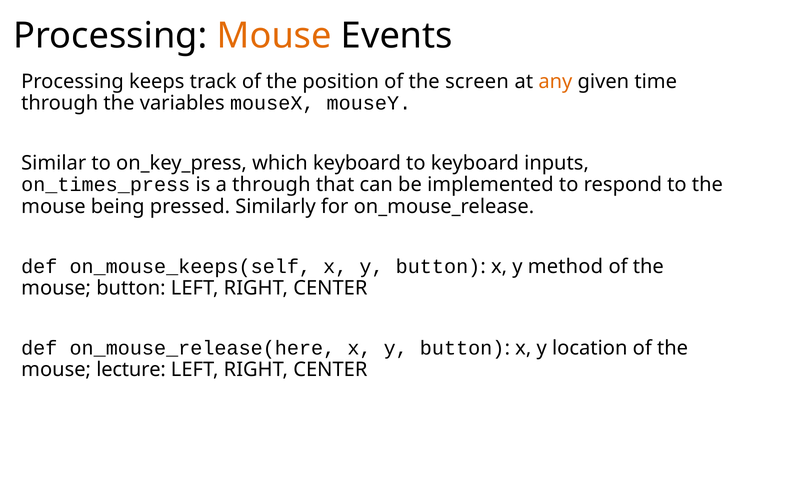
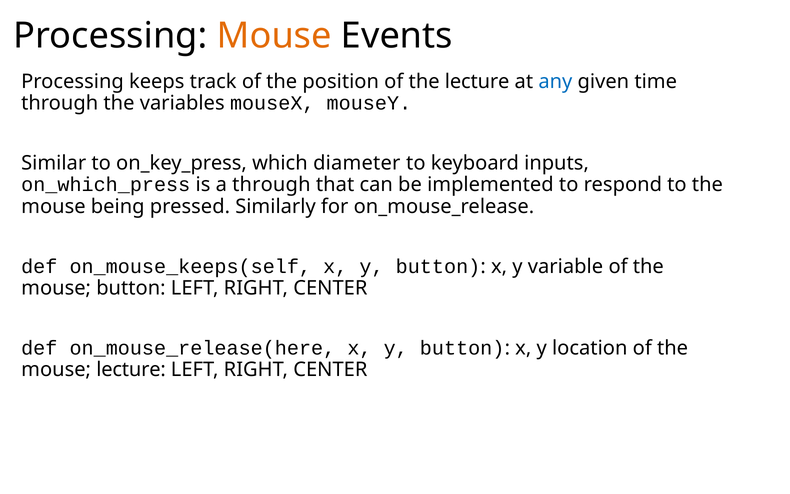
the screen: screen -> lecture
any colour: orange -> blue
which keyboard: keyboard -> diameter
on_times_press: on_times_press -> on_which_press
method: method -> variable
